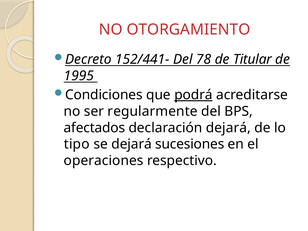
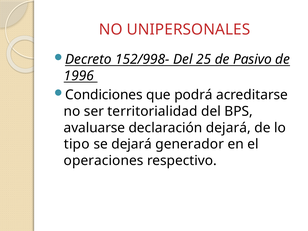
OTORGAMIENTO: OTORGAMIENTO -> UNIPERSONALES
152/441-: 152/441- -> 152/998-
78: 78 -> 25
Titular: Titular -> Pasivo
1995: 1995 -> 1996
podrá underline: present -> none
regularmente: regularmente -> territorialidad
afectados: afectados -> avaluarse
sucesiones: sucesiones -> generador
